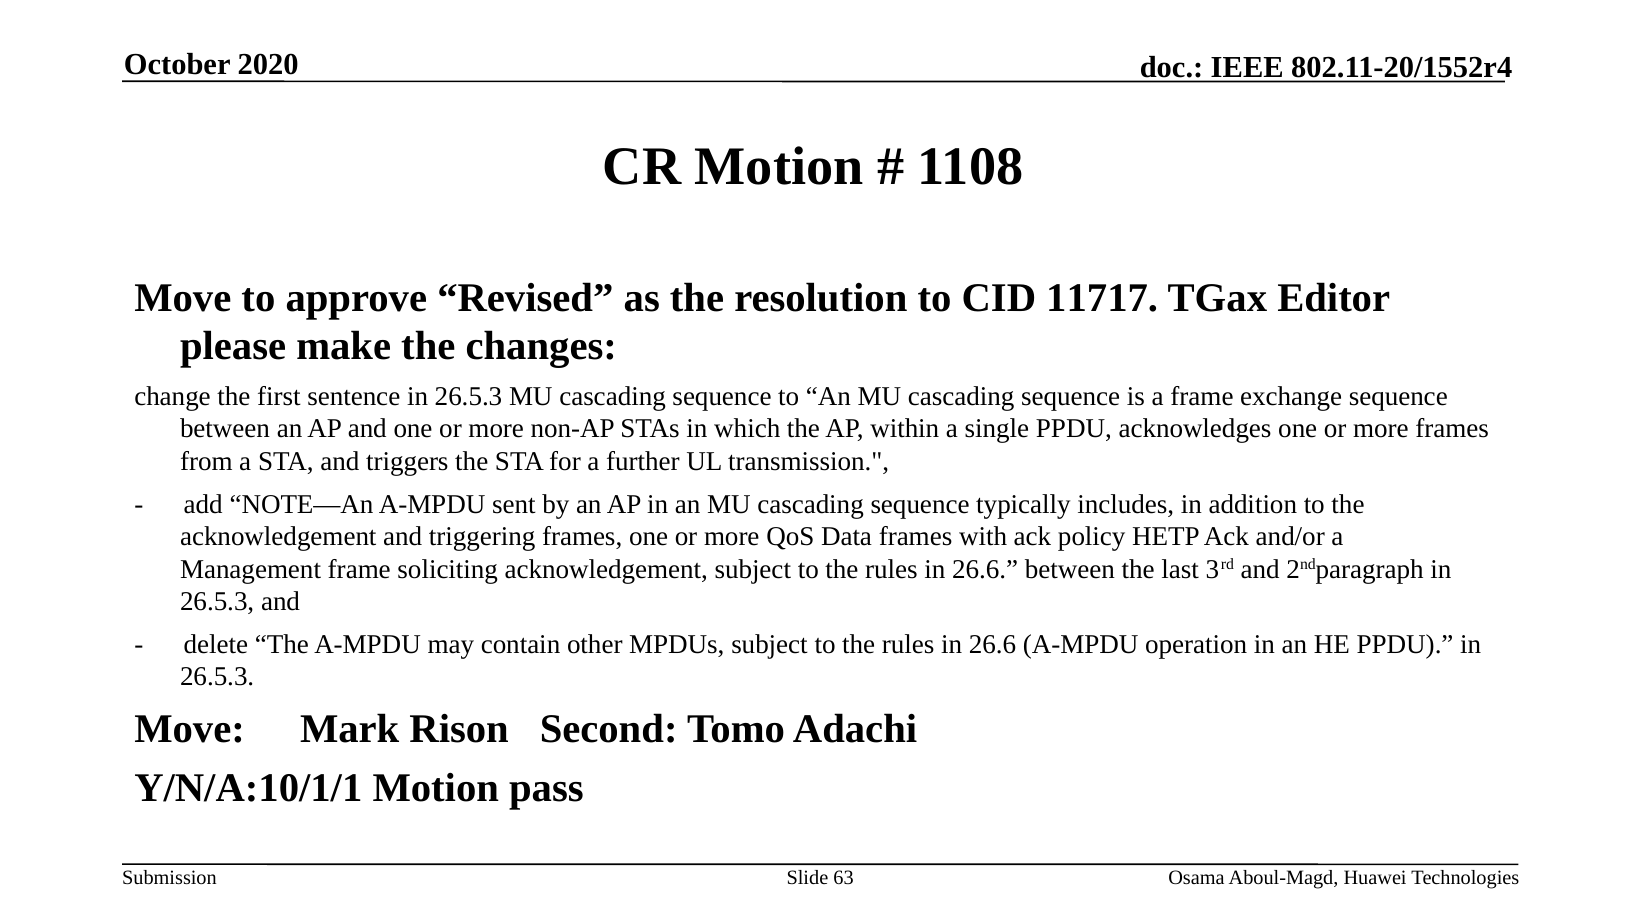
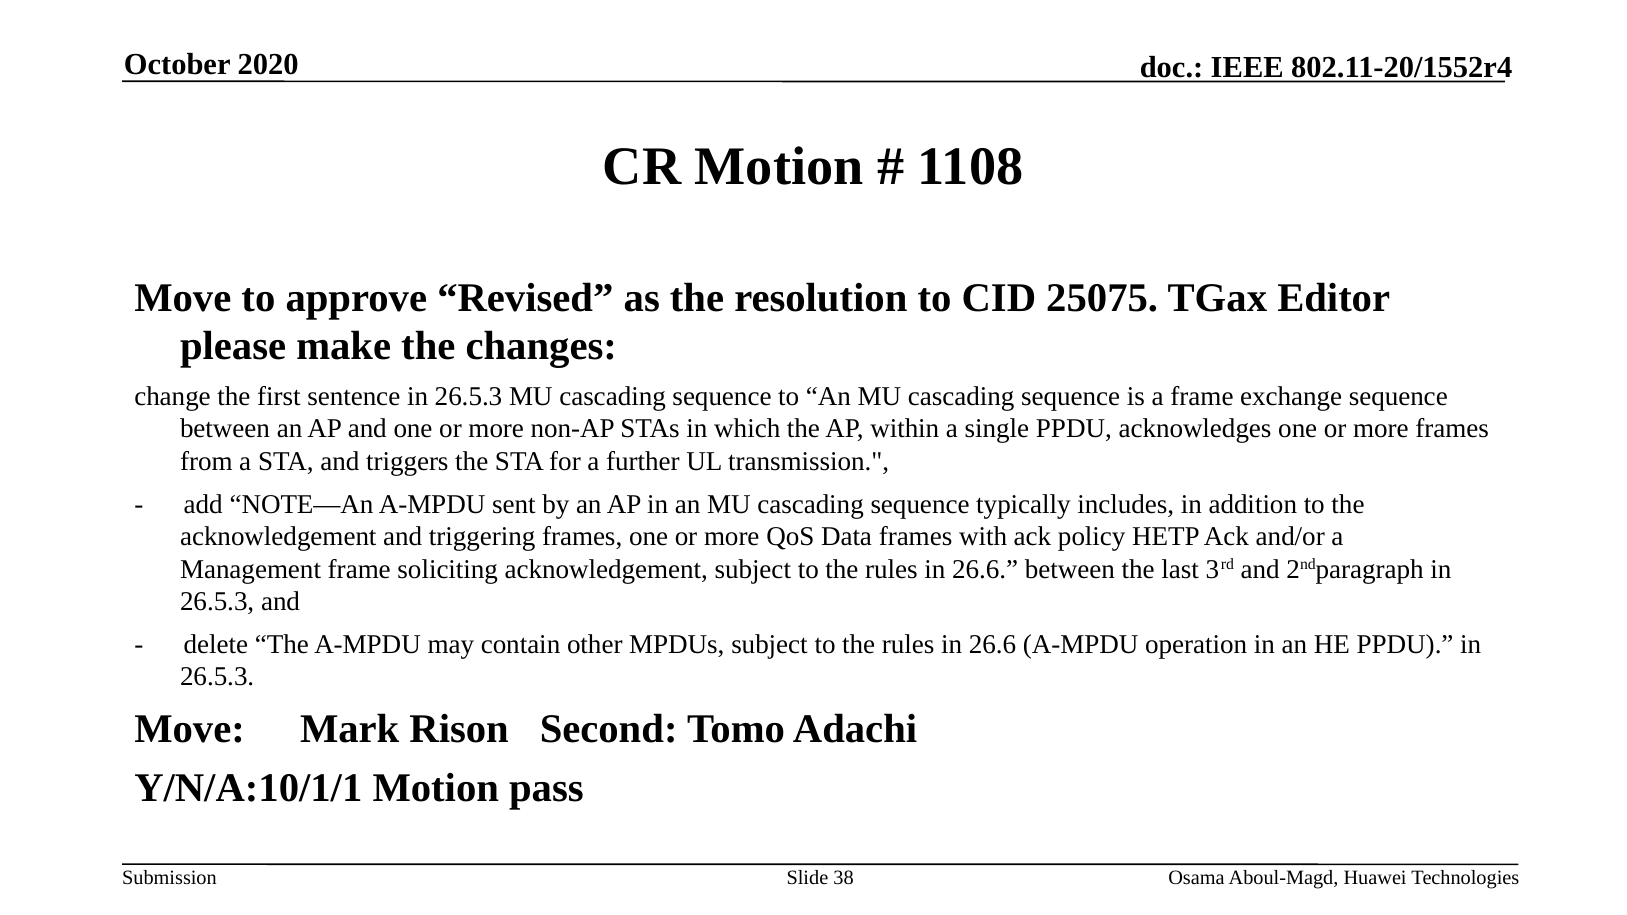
11717: 11717 -> 25075
63: 63 -> 38
